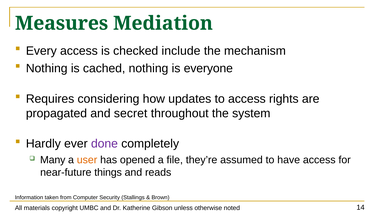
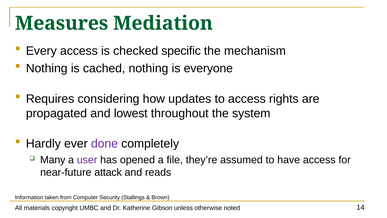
include: include -> specific
secret: secret -> lowest
user colour: orange -> purple
things: things -> attack
